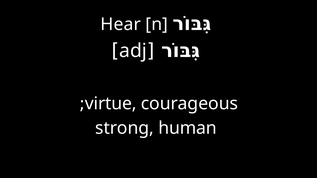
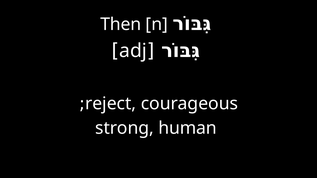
Hear: Hear -> Then
virtue: virtue -> reject
